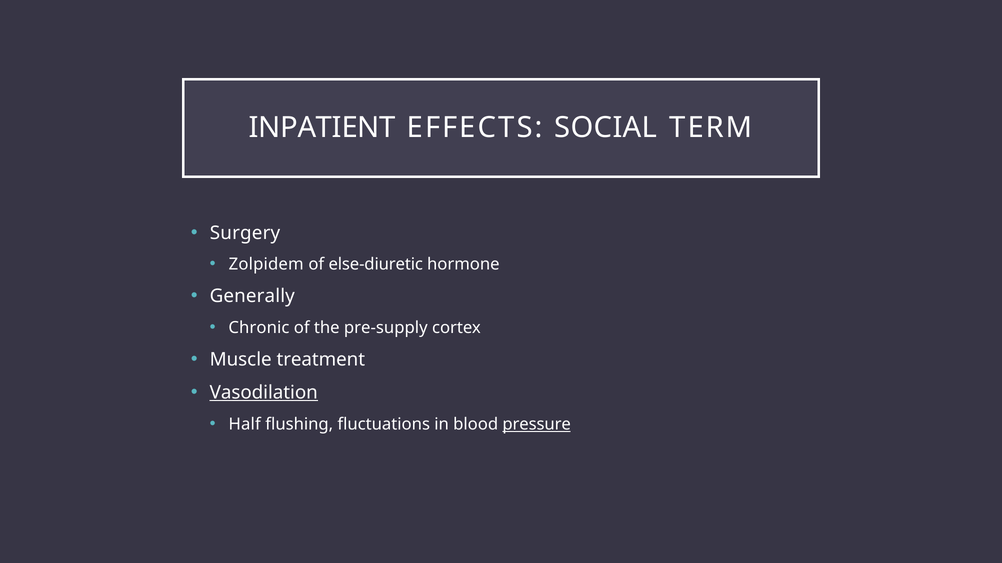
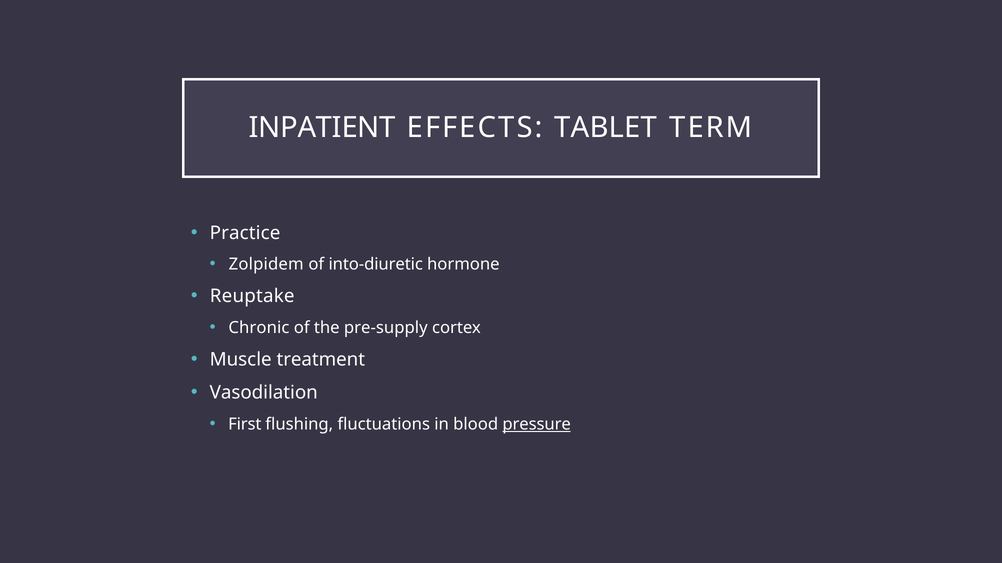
SOCIAL: SOCIAL -> TABLET
Surgery: Surgery -> Practice
else-diuretic: else-diuretic -> into-diuretic
Generally: Generally -> Reuptake
Vasodilation underline: present -> none
Half: Half -> First
